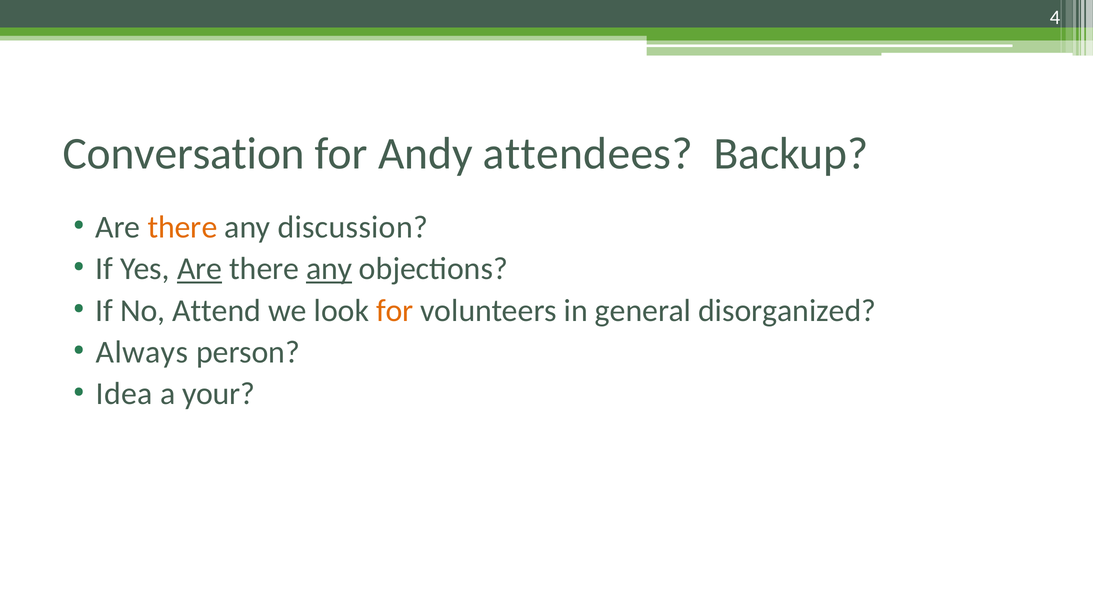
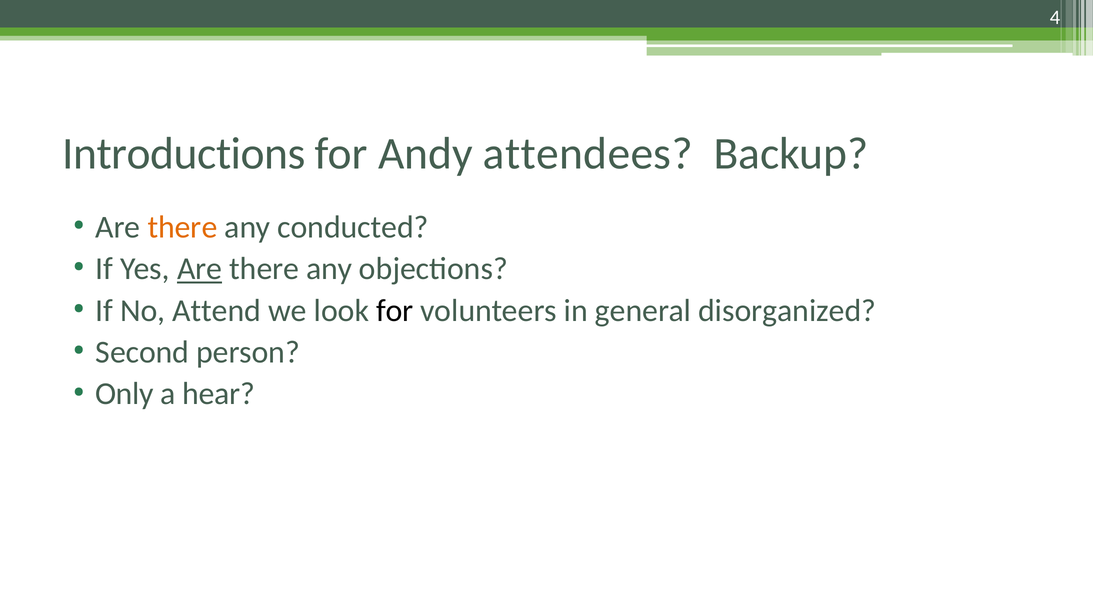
Conversation: Conversation -> Introductions
discussion: discussion -> conducted
any at (329, 269) underline: present -> none
for at (395, 310) colour: orange -> black
Always: Always -> Second
Idea: Idea -> Only
your: your -> hear
